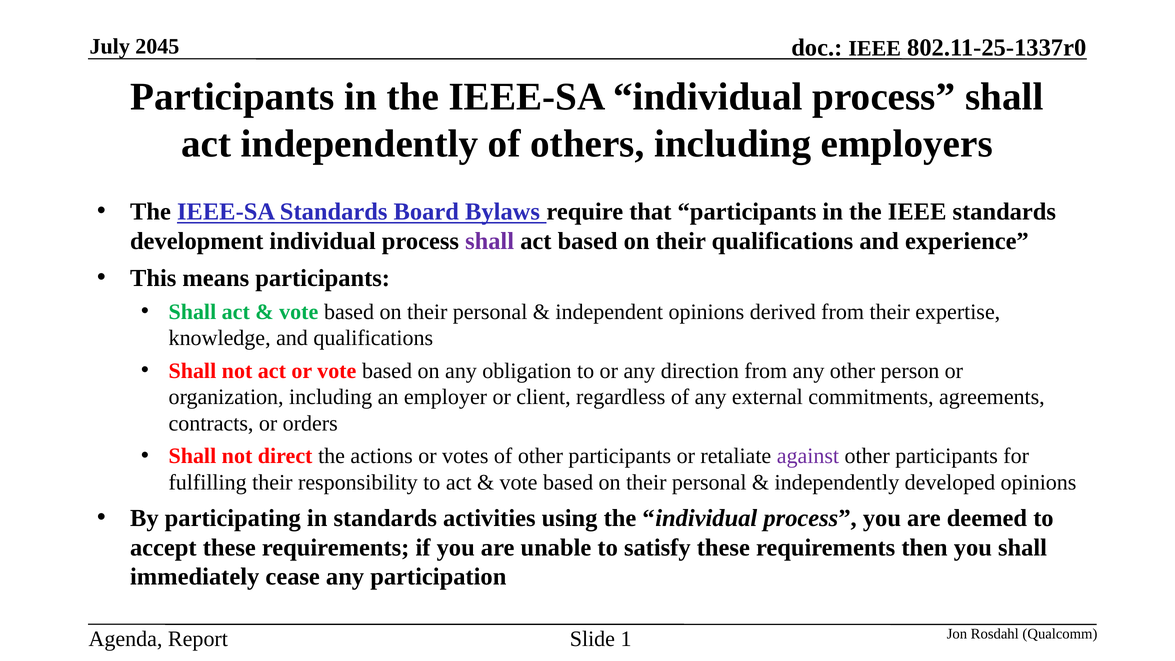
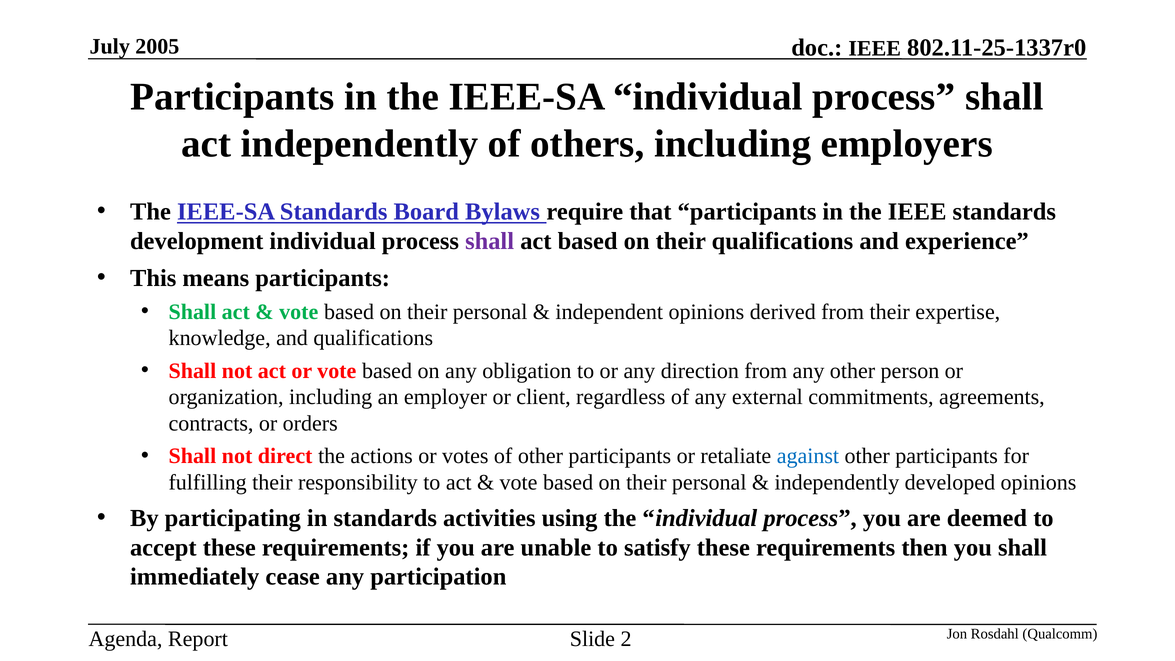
2045: 2045 -> 2005
against colour: purple -> blue
1: 1 -> 2
